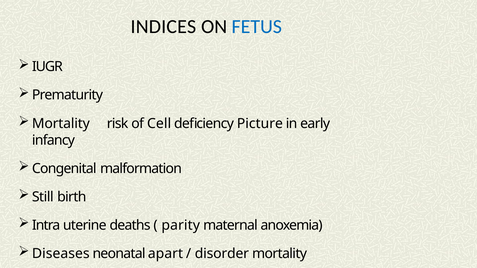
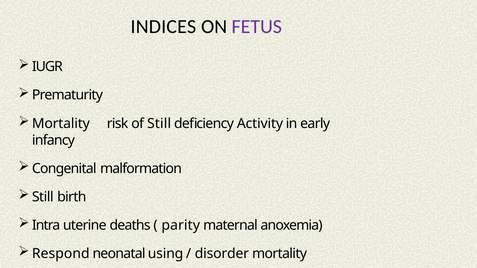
FETUS colour: blue -> purple
of Cell: Cell -> Still
Picture: Picture -> Activity
Diseases: Diseases -> Respond
apart: apart -> using
